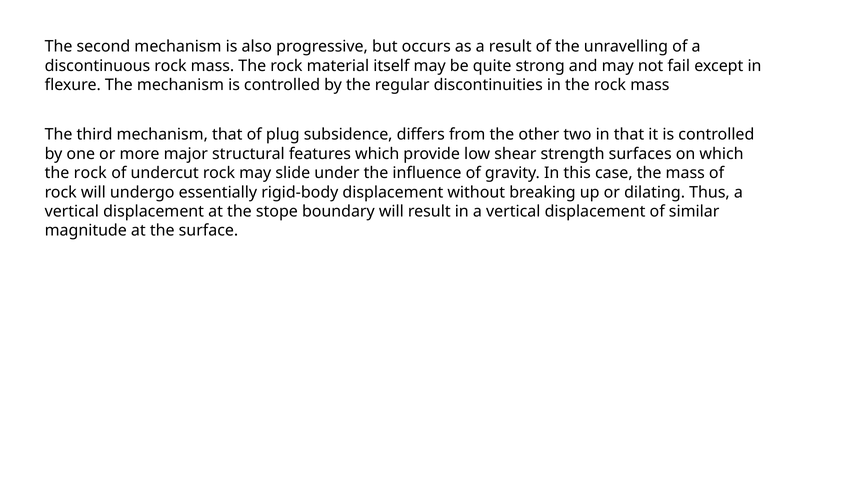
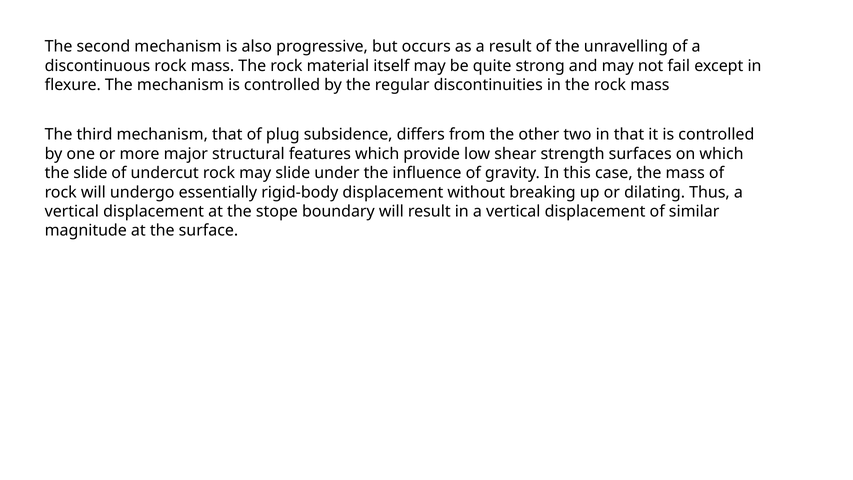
rock at (90, 173): rock -> slide
